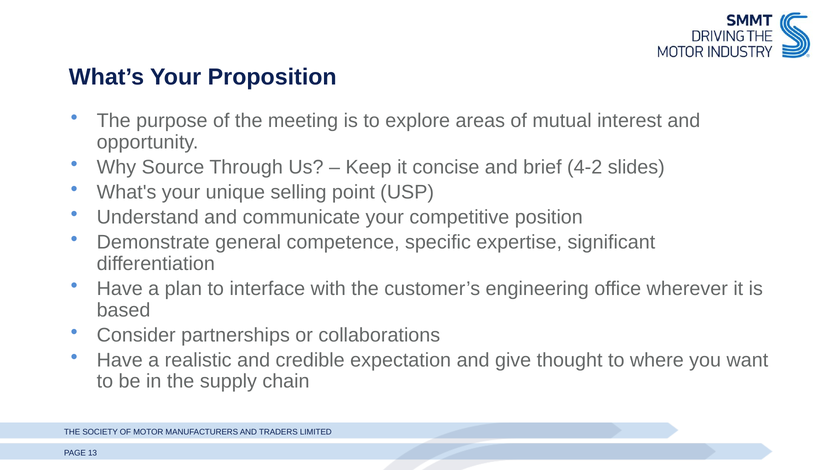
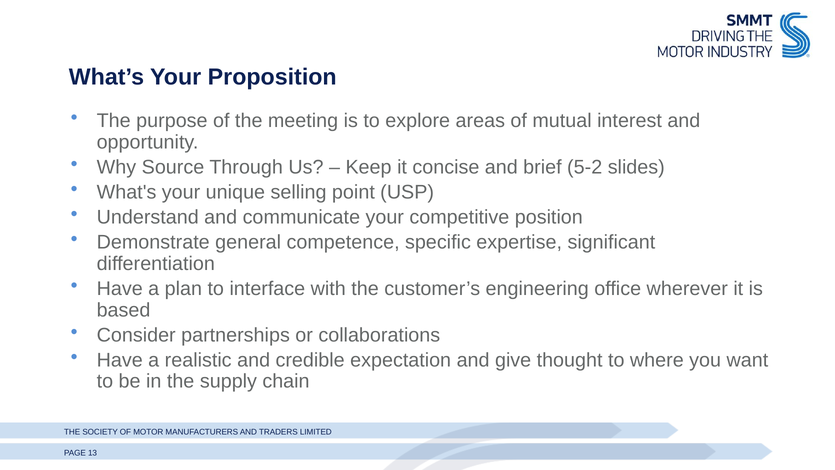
4-2: 4-2 -> 5-2
